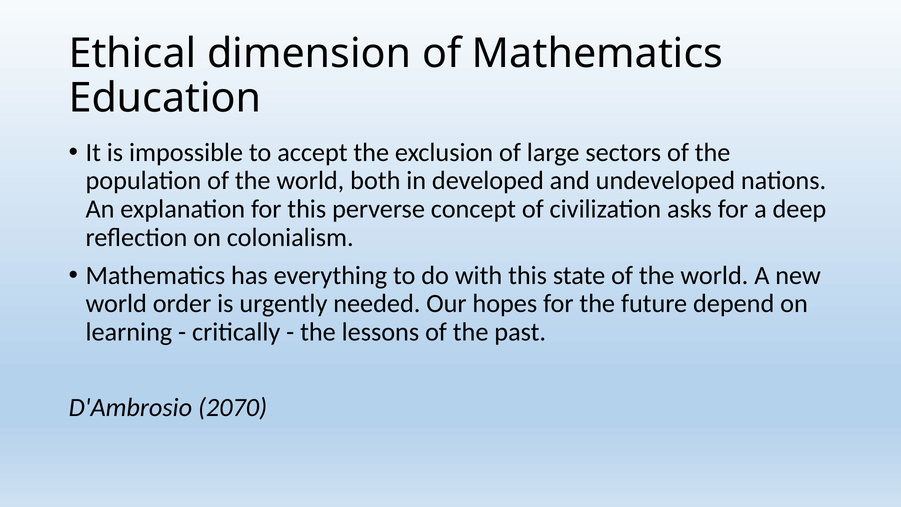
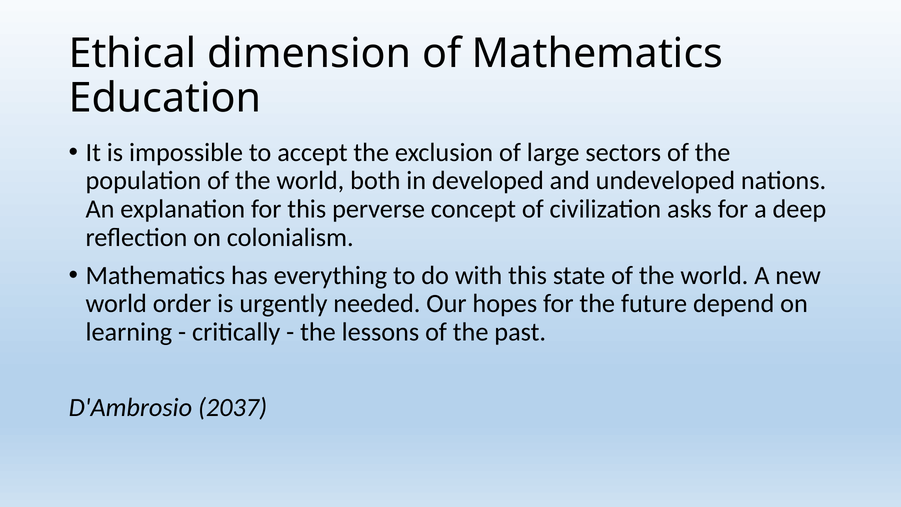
2070: 2070 -> 2037
